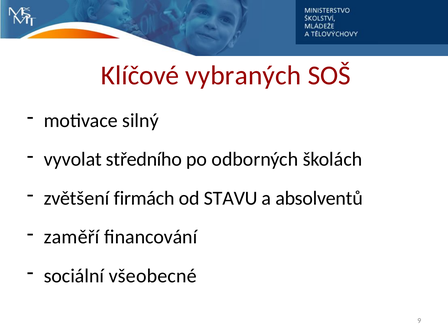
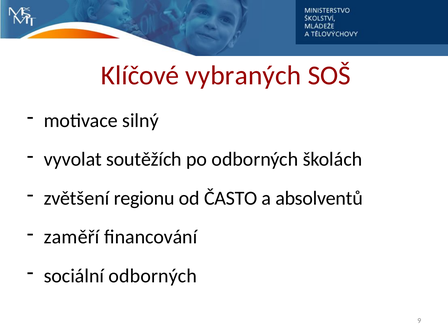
středního: středního -> soutěžích
firmách: firmách -> regionu
STAVU: STAVU -> ČASTO
sociální všeobecné: všeobecné -> odborných
